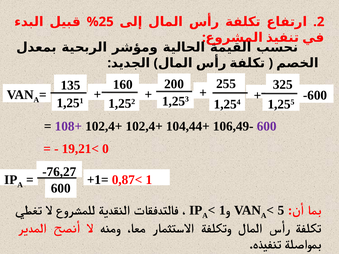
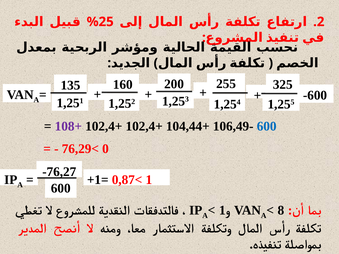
600 at (267, 126) colour: purple -> blue
19,21<: 19,21< -> 76,29<
5: 5 -> 8
